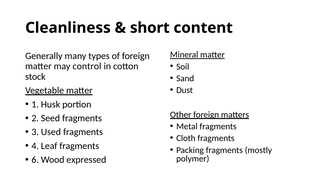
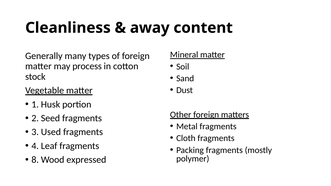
short: short -> away
control: control -> process
6: 6 -> 8
